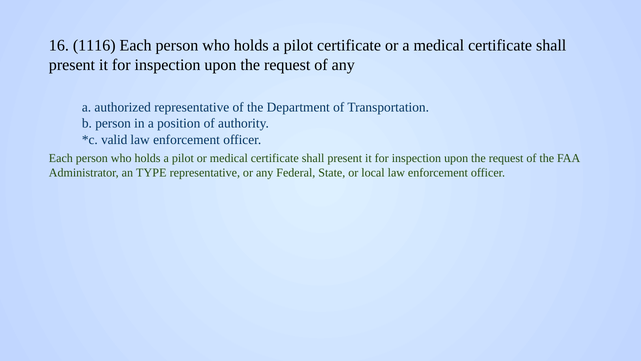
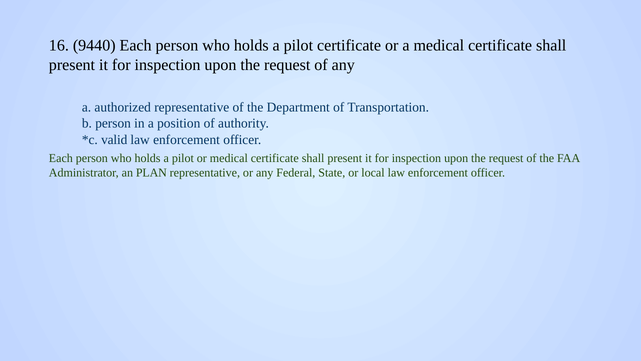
1116: 1116 -> 9440
TYPE: TYPE -> PLAN
